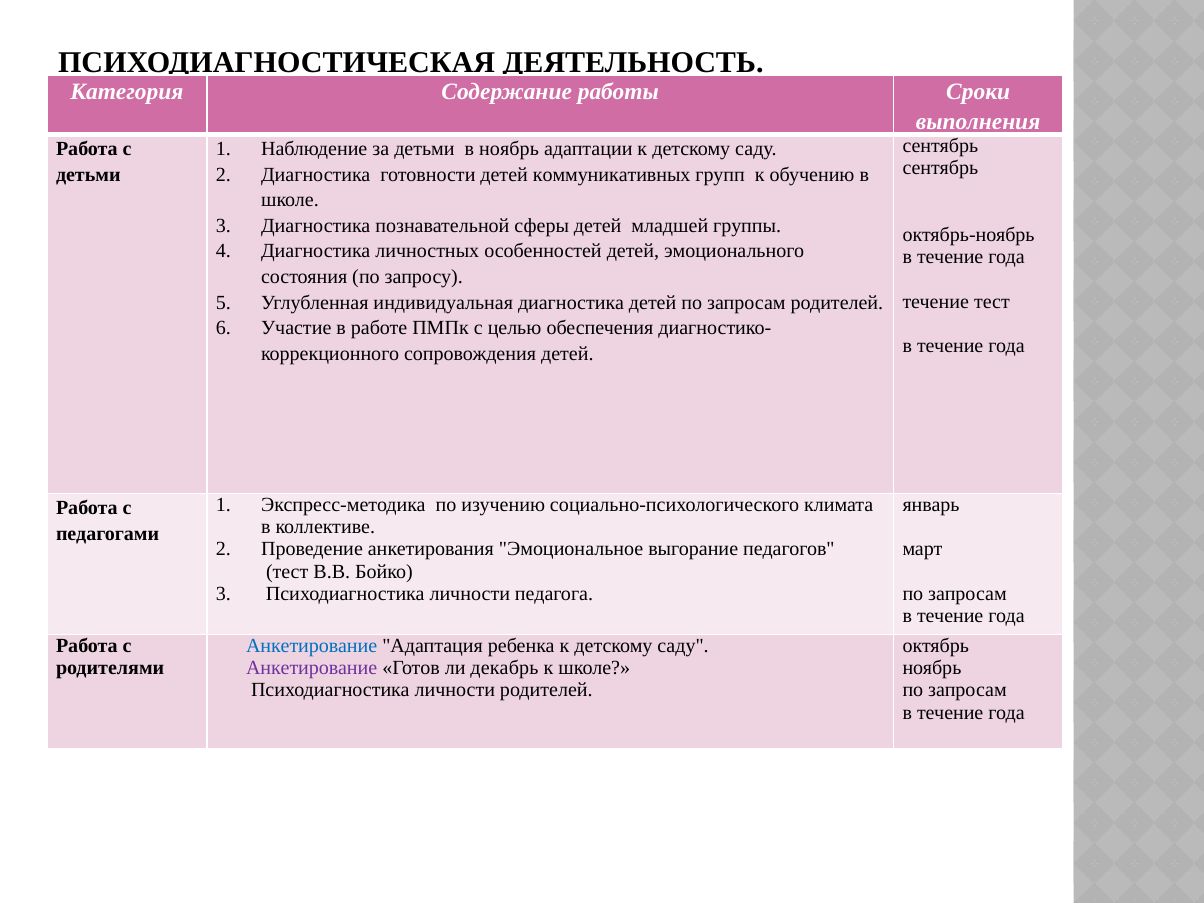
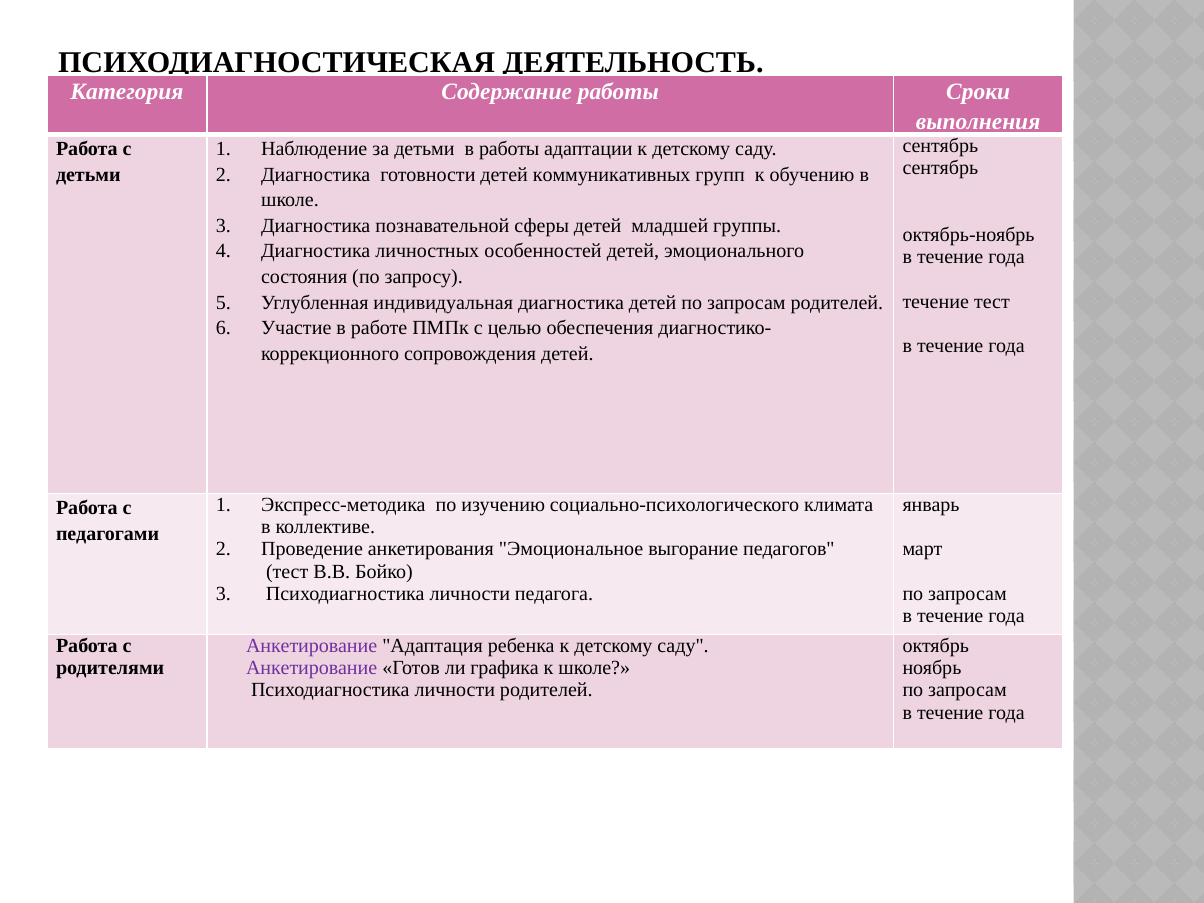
в ноябрь: ноябрь -> работы
Анкетирование at (312, 646) colour: blue -> purple
декабрь: декабрь -> графика
